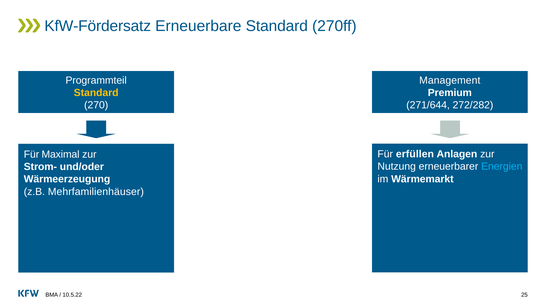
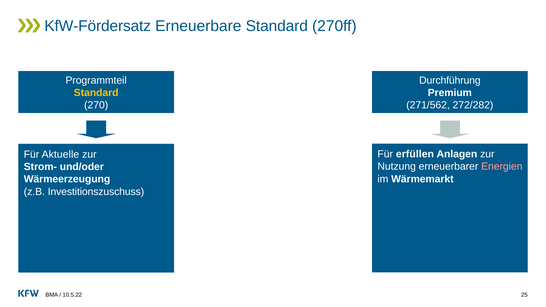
Management: Management -> Durchführung
271/644: 271/644 -> 271/562
Maximal: Maximal -> Aktuelle
Energien colour: light blue -> pink
Mehrfamilienhäuser: Mehrfamilienhäuser -> Investitionszuschuss
